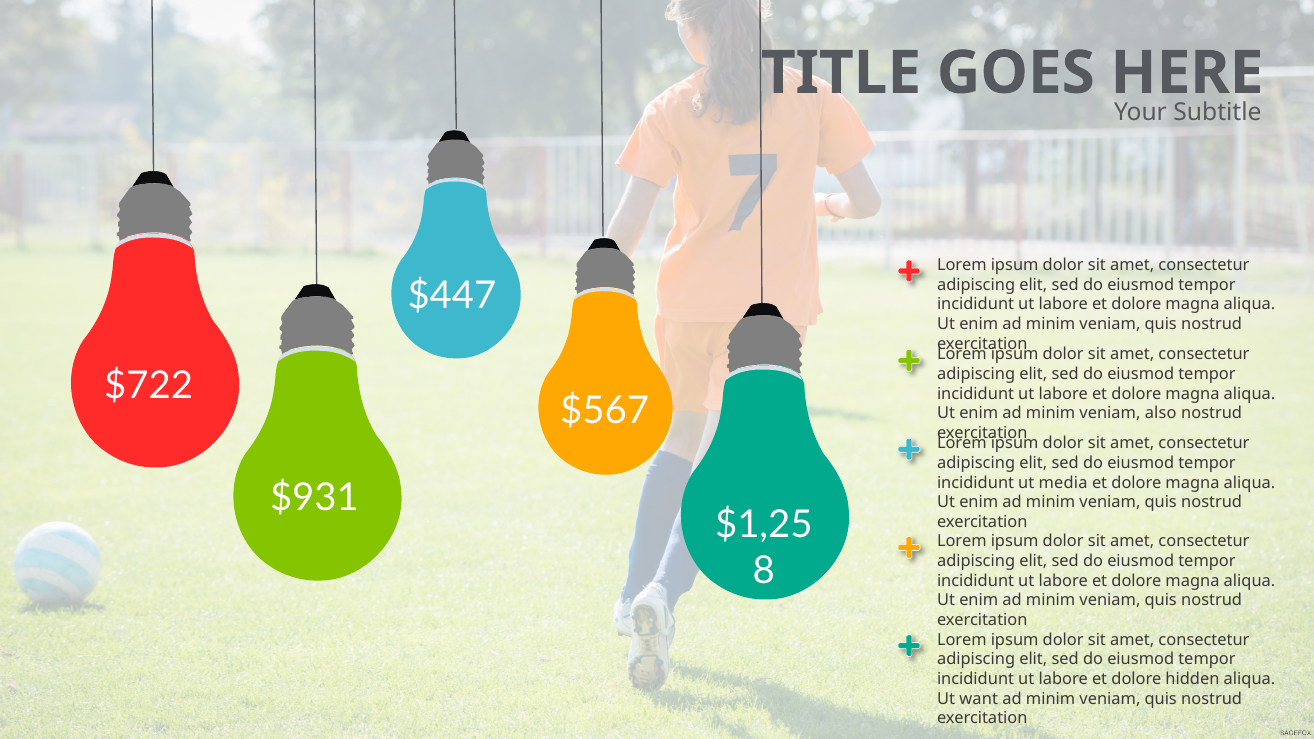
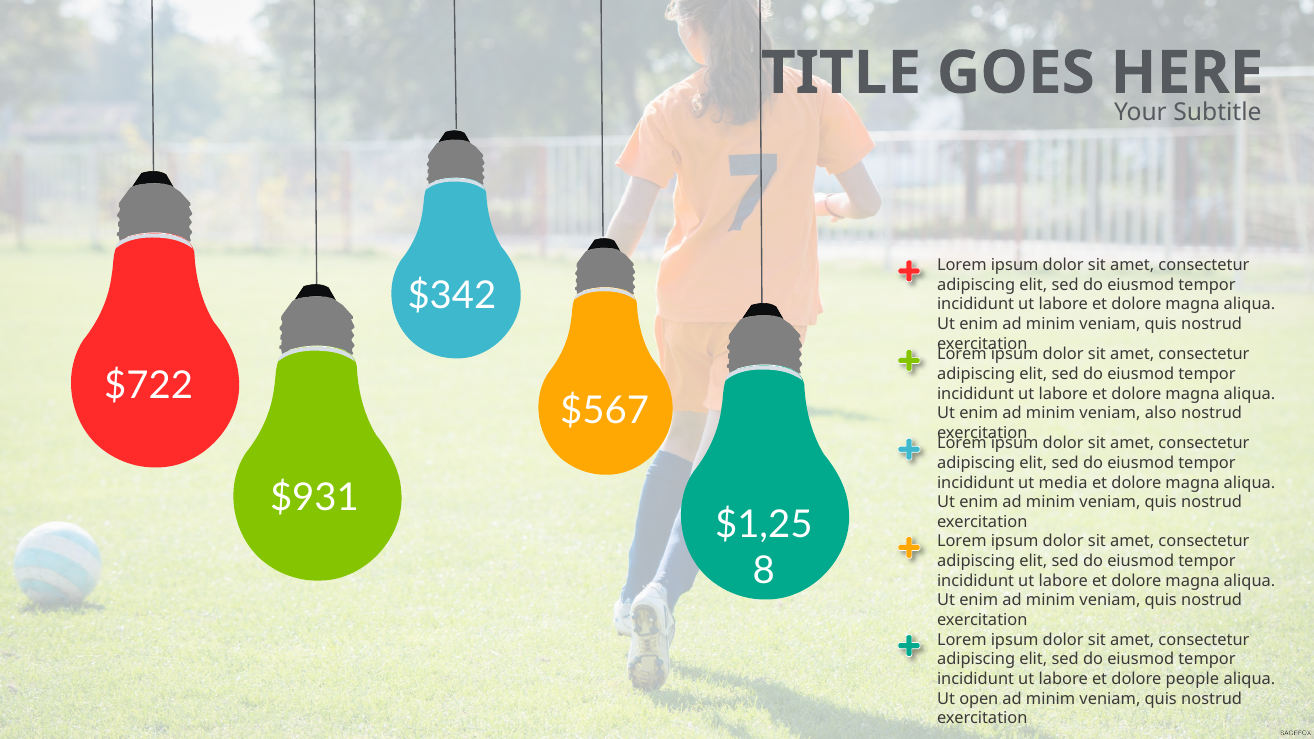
$447: $447 -> $342
hidden: hidden -> people
want: want -> open
